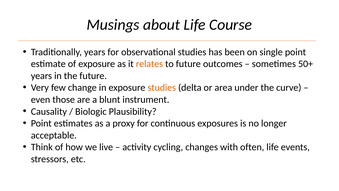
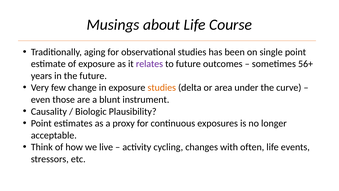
Traditionally years: years -> aging
relates colour: orange -> purple
50+: 50+ -> 56+
